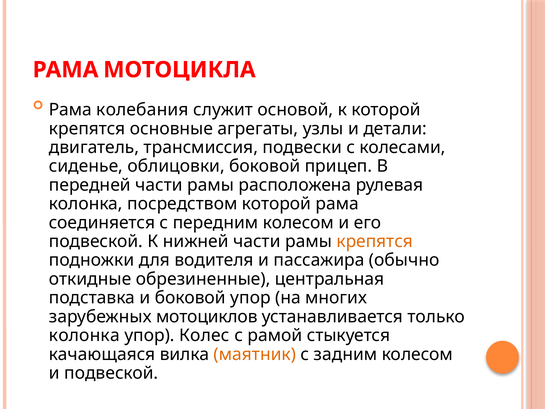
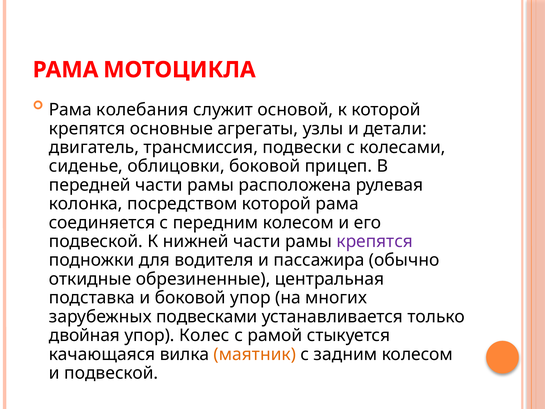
крепятся at (375, 241) colour: orange -> purple
мотоциклов: мотоциклов -> подвесками
колонка at (84, 335): колонка -> двойная
